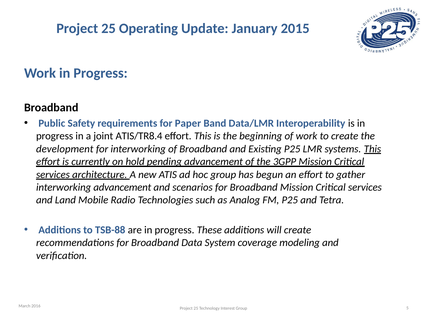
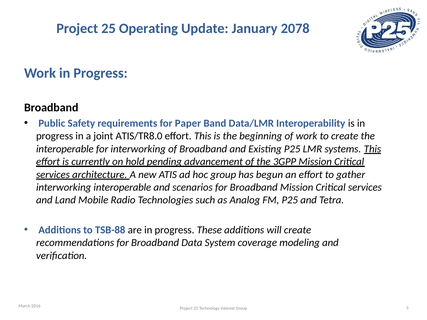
2015: 2015 -> 2078
ATIS/TR8.4: ATIS/TR8.4 -> ATIS/TR8.0
development at (65, 149): development -> interoperable
interworking advancement: advancement -> interoperable
